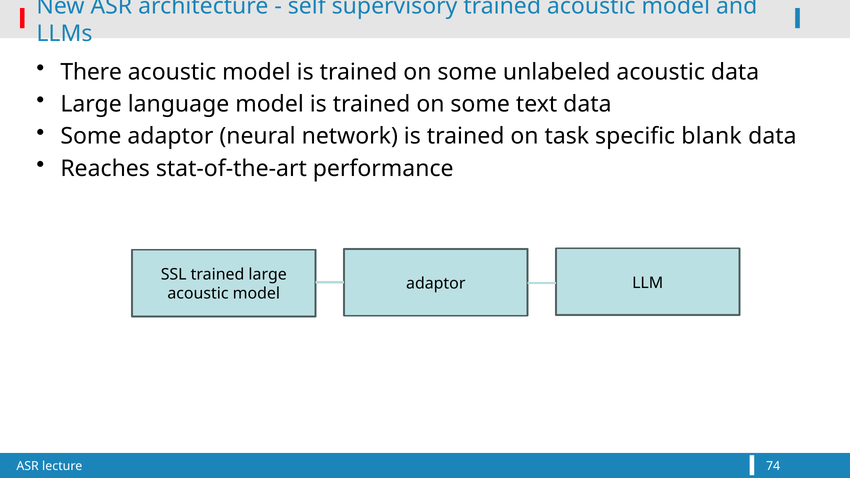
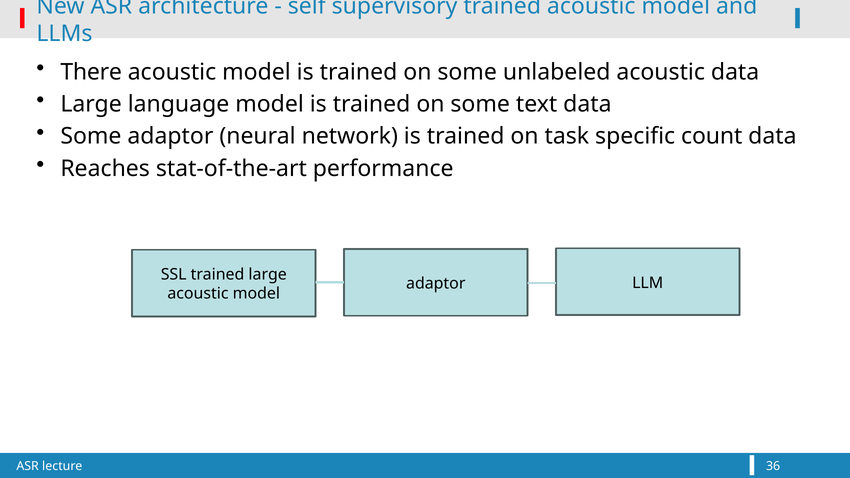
blank: blank -> count
74: 74 -> 36
